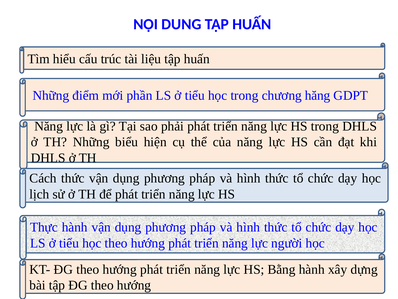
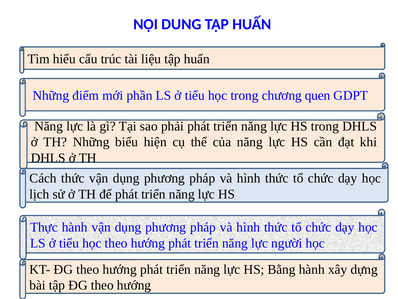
hăng: hăng -> quen
